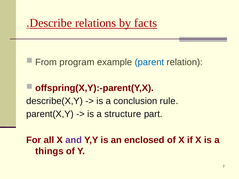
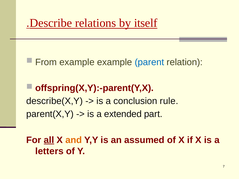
facts: facts -> itself
From program: program -> example
structure: structure -> extended
all underline: none -> present
and colour: purple -> orange
enclosed: enclosed -> assumed
things: things -> letters
